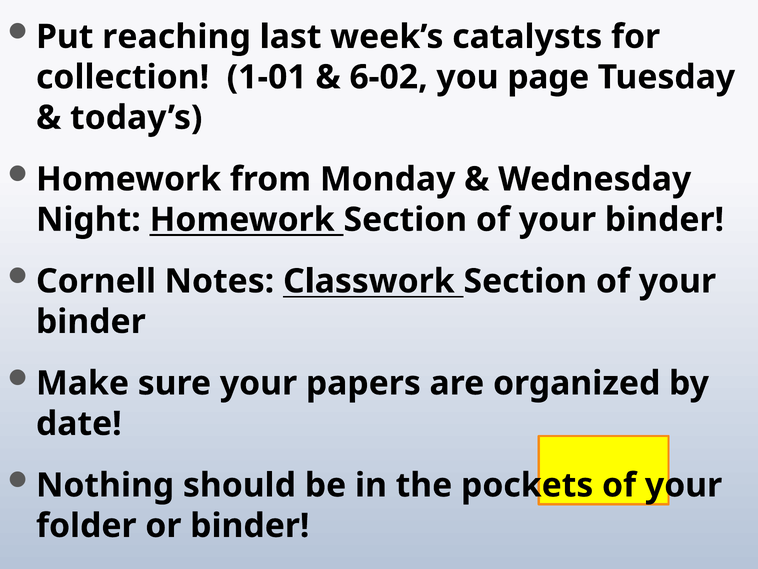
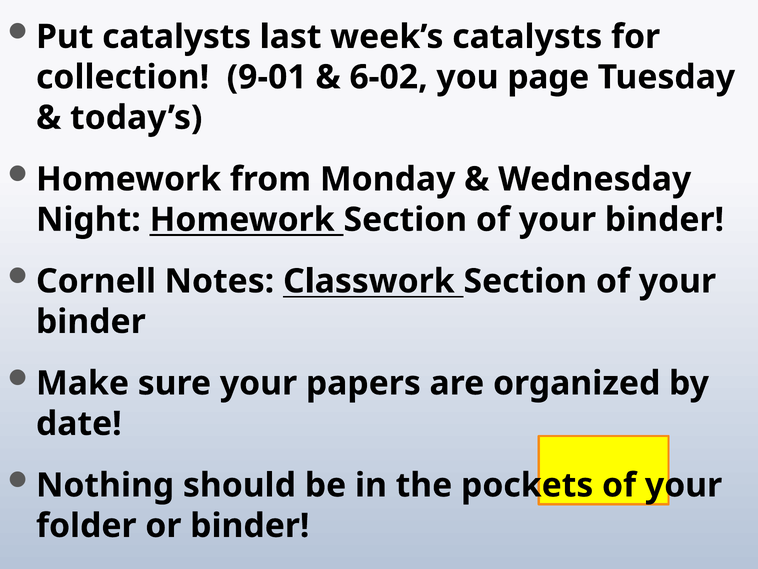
Put reaching: reaching -> catalysts
1-01: 1-01 -> 9-01
